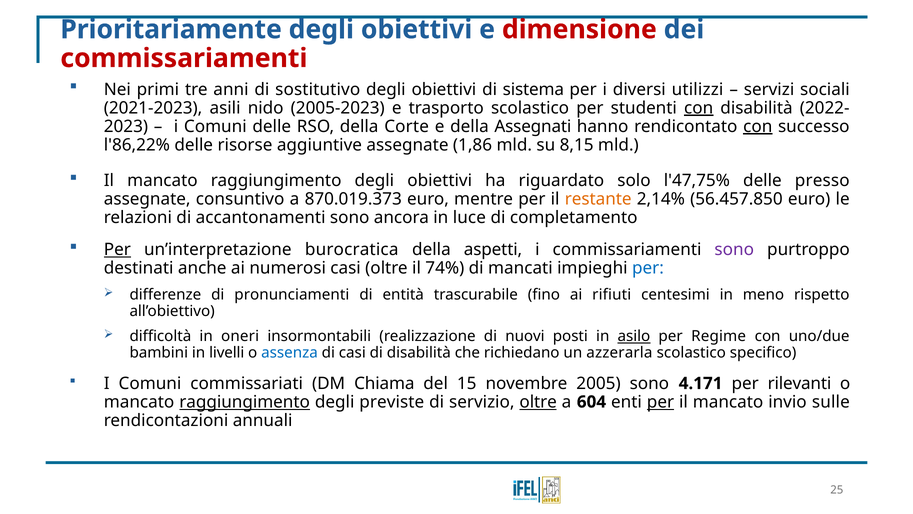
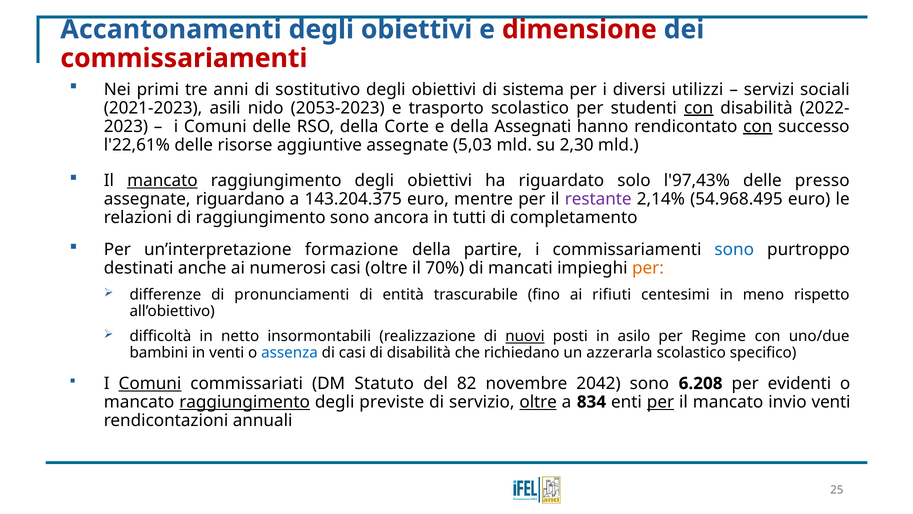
Prioritariamente: Prioritariamente -> Accantonamenti
2005-2023: 2005-2023 -> 2053-2023
l'86,22%: l'86,22% -> l'22,61%
1,86: 1,86 -> 5,03
8,15: 8,15 -> 2,30
mancato at (162, 180) underline: none -> present
l'47,75%: l'47,75% -> l'97,43%
consuntivo: consuntivo -> riguardano
870.019.373: 870.019.373 -> 143.204.375
restante colour: orange -> purple
56.457.850: 56.457.850 -> 54.968.495
di accantonamenti: accantonamenti -> raggiungimento
luce: luce -> tutti
Per at (117, 249) underline: present -> none
burocratica: burocratica -> formazione
aspetti: aspetti -> partire
sono at (734, 249) colour: purple -> blue
74%: 74% -> 70%
per at (648, 268) colour: blue -> orange
oneri: oneri -> netto
nuovi underline: none -> present
asilo underline: present -> none
in livelli: livelli -> venti
Comuni at (150, 383) underline: none -> present
Chiama: Chiama -> Statuto
15: 15 -> 82
2005: 2005 -> 2042
4.171: 4.171 -> 6.208
rilevanti: rilevanti -> evidenti
604: 604 -> 834
invio sulle: sulle -> venti
